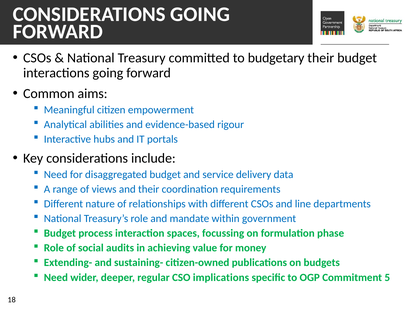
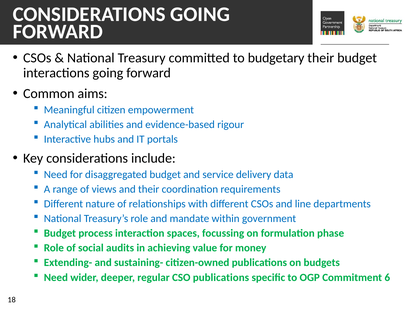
CSO implications: implications -> publications
5: 5 -> 6
